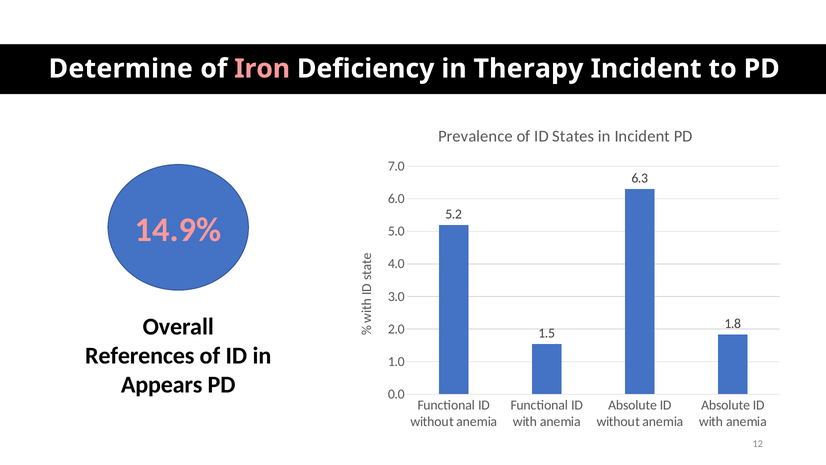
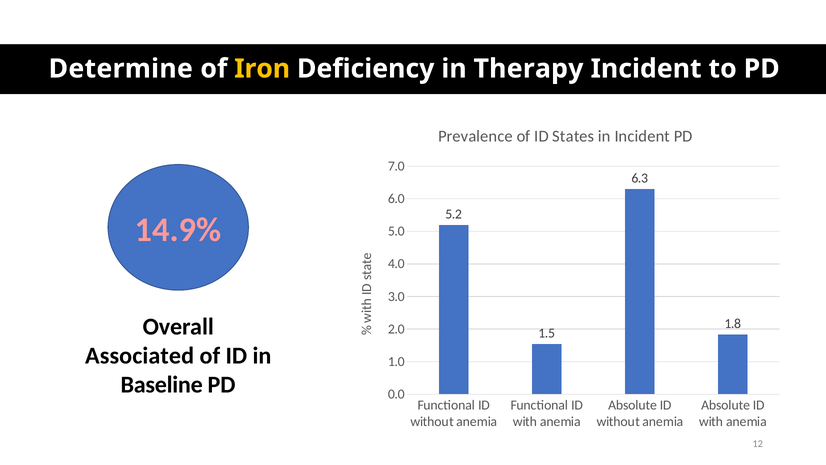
Iron colour: pink -> yellow
References: References -> Associated
Appears: Appears -> Baseline
